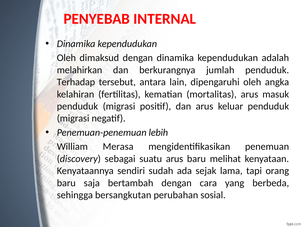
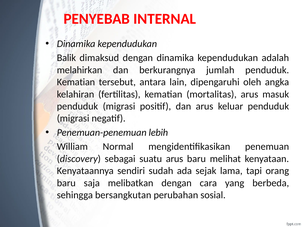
Oleh at (66, 58): Oleh -> Balik
Terhadap at (76, 82): Terhadap -> Kematian
Merasa: Merasa -> Normal
bertambah: bertambah -> melibatkan
